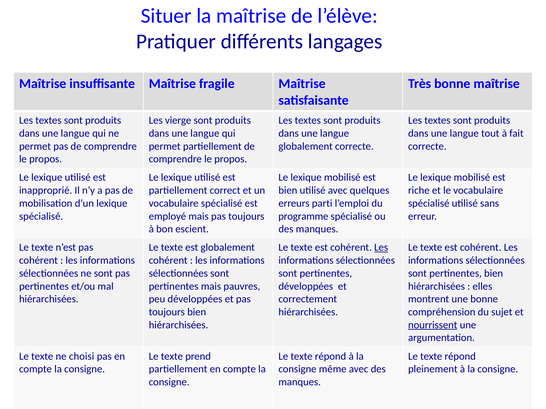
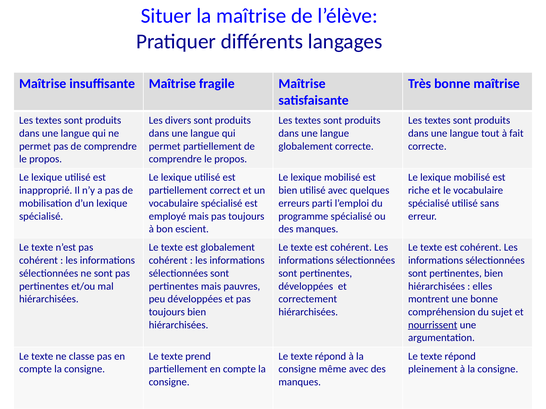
vierge: vierge -> divers
Les at (381, 248) underline: present -> none
choisi: choisi -> classe
